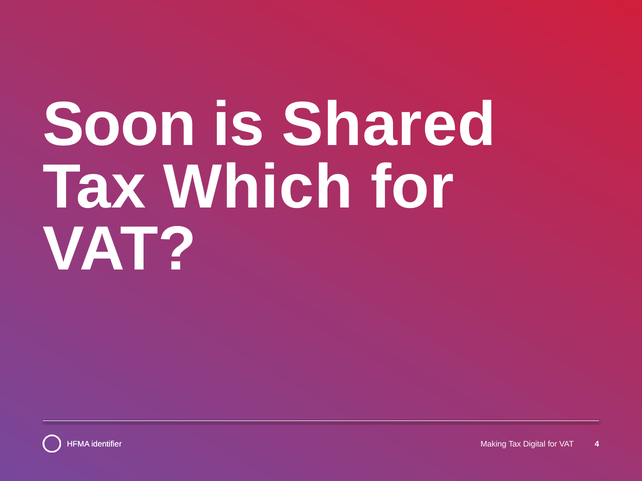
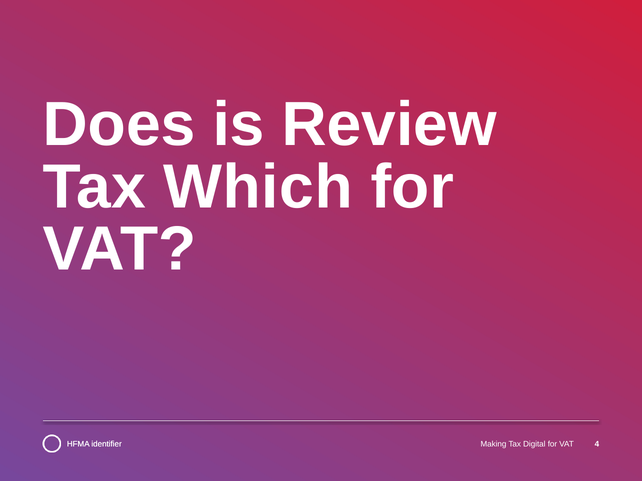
Soon: Soon -> Does
Shared: Shared -> Review
